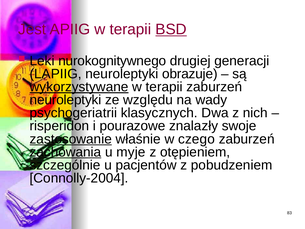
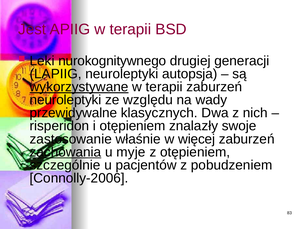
BSD underline: present -> none
obrazuje: obrazuje -> autopsja
psychogeriatrii: psychogeriatrii -> przewidywalne
i pourazowe: pourazowe -> otępieniem
zastosowanie underline: present -> none
czego: czego -> więcej
Connolly-2004: Connolly-2004 -> Connolly-2006
